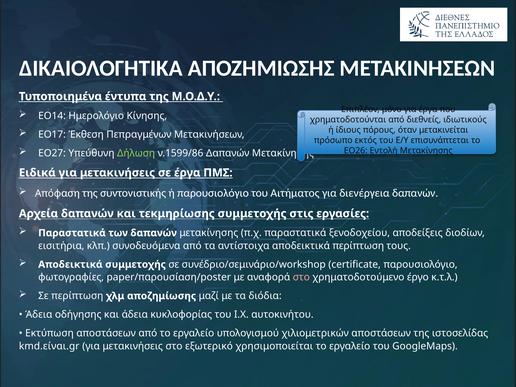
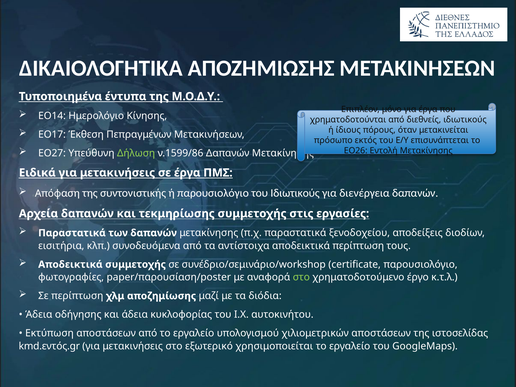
του Αιτήματος: Αιτήματος -> Ιδιωτικούς
στο at (301, 277) colour: pink -> light green
kmd.είναι.gr: kmd.είναι.gr -> kmd.εντός.gr
